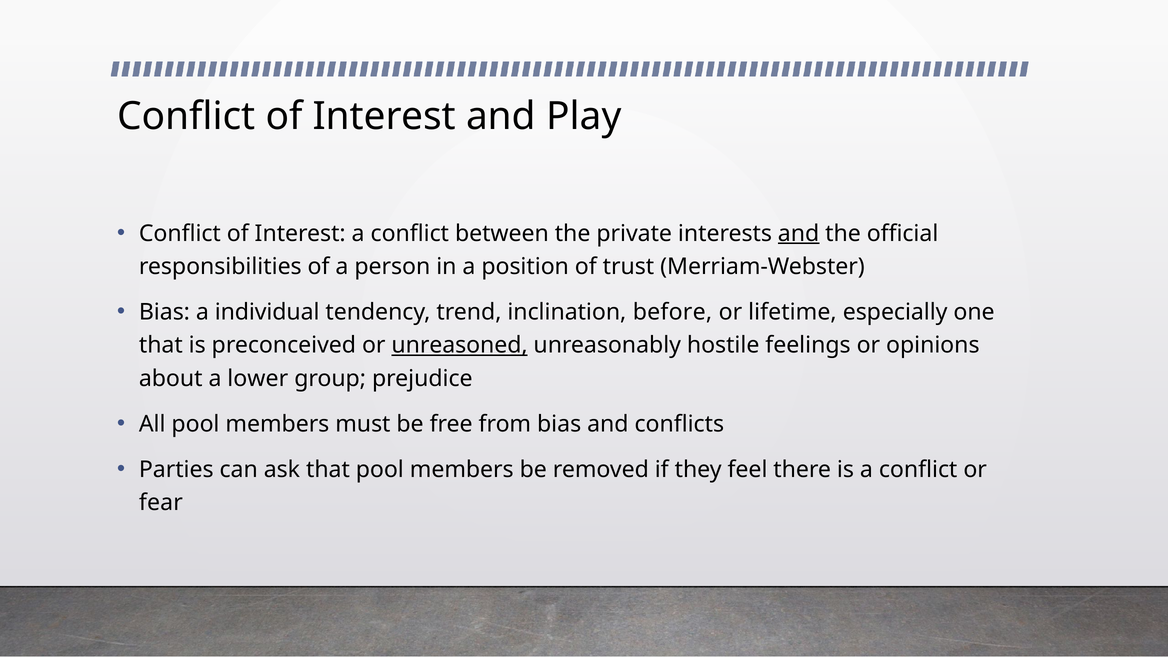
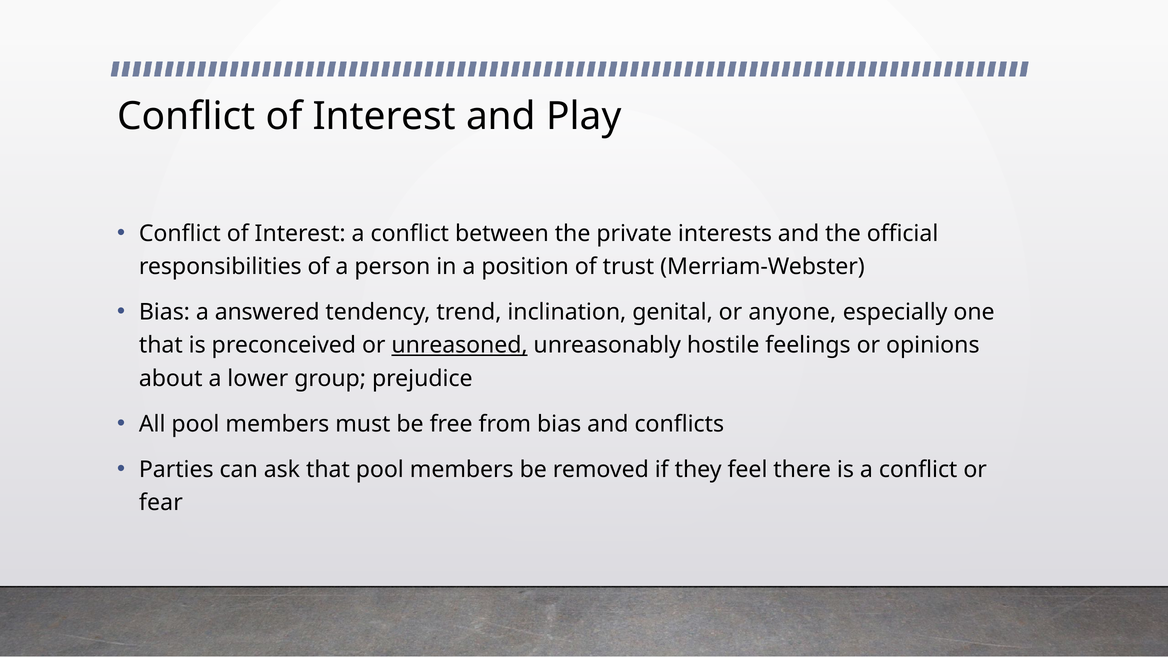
and at (799, 233) underline: present -> none
individual: individual -> answered
before: before -> genital
lifetime: lifetime -> anyone
